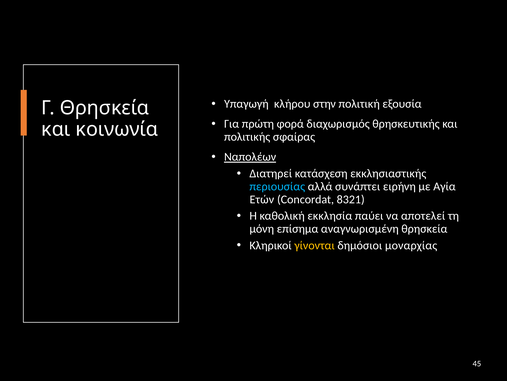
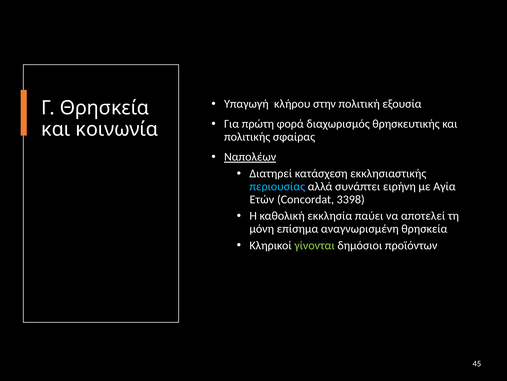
8321: 8321 -> 3398
γίνονται colour: yellow -> light green
μοναρχίας: μοναρχίας -> προϊόντων
